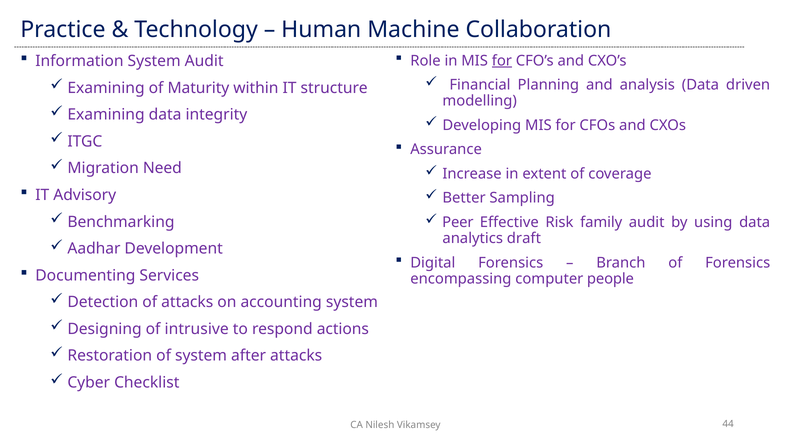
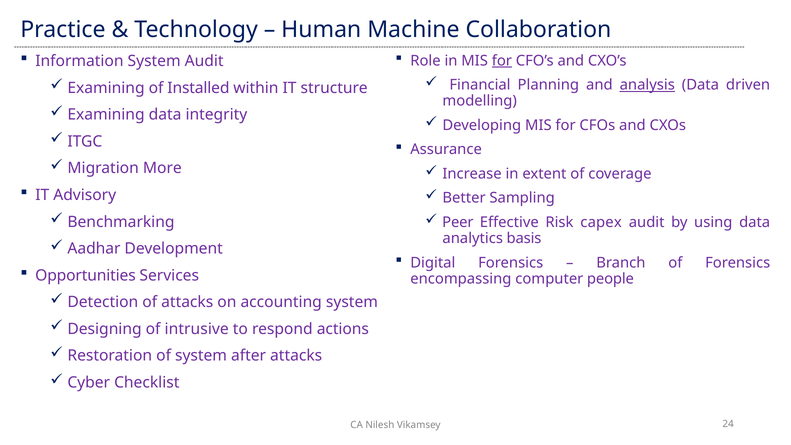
analysis underline: none -> present
Maturity: Maturity -> Installed
Need: Need -> More
family: family -> capex
draft: draft -> basis
Documenting: Documenting -> Opportunities
44: 44 -> 24
